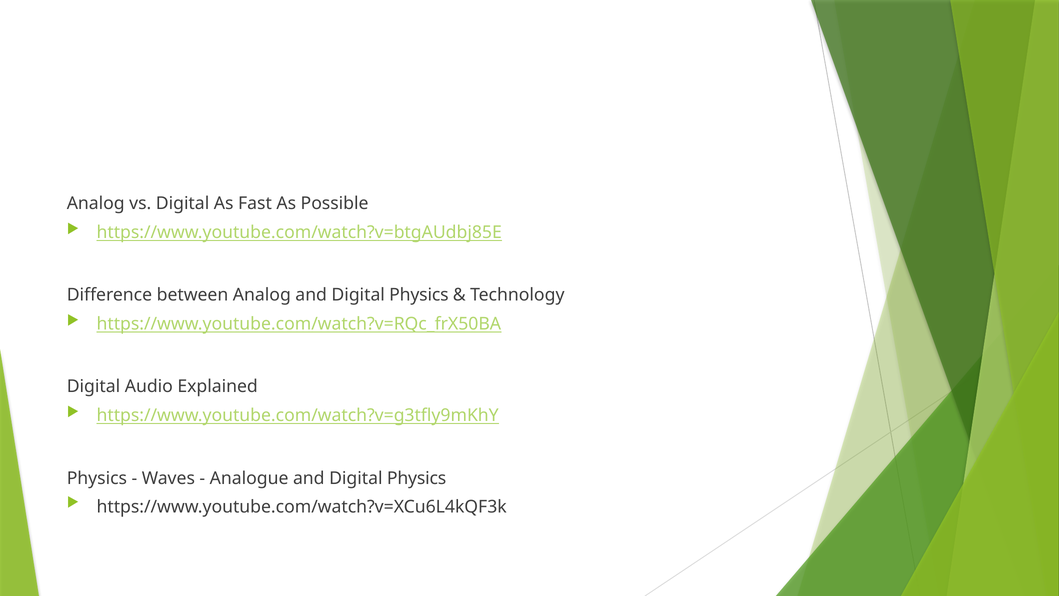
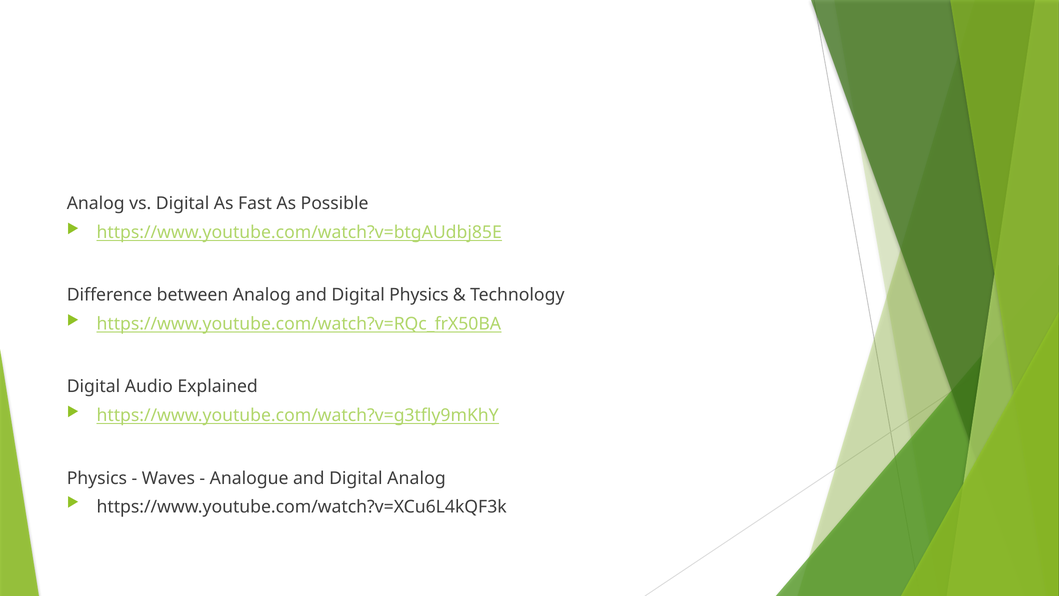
Analogue and Digital Physics: Physics -> Analog
